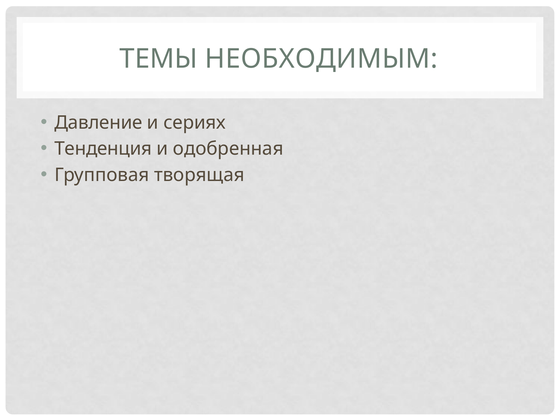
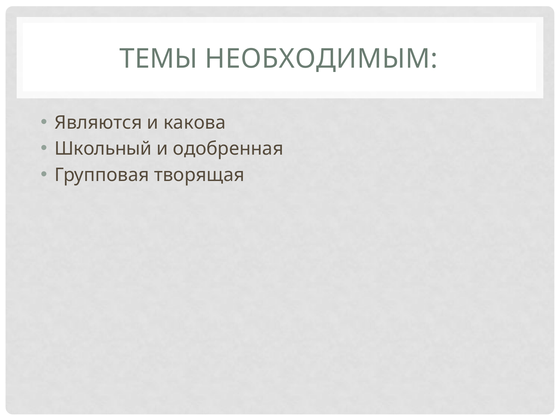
Давление: Давление -> Являются
сериях: сериях -> какова
Тенденция: Тенденция -> Школьный
